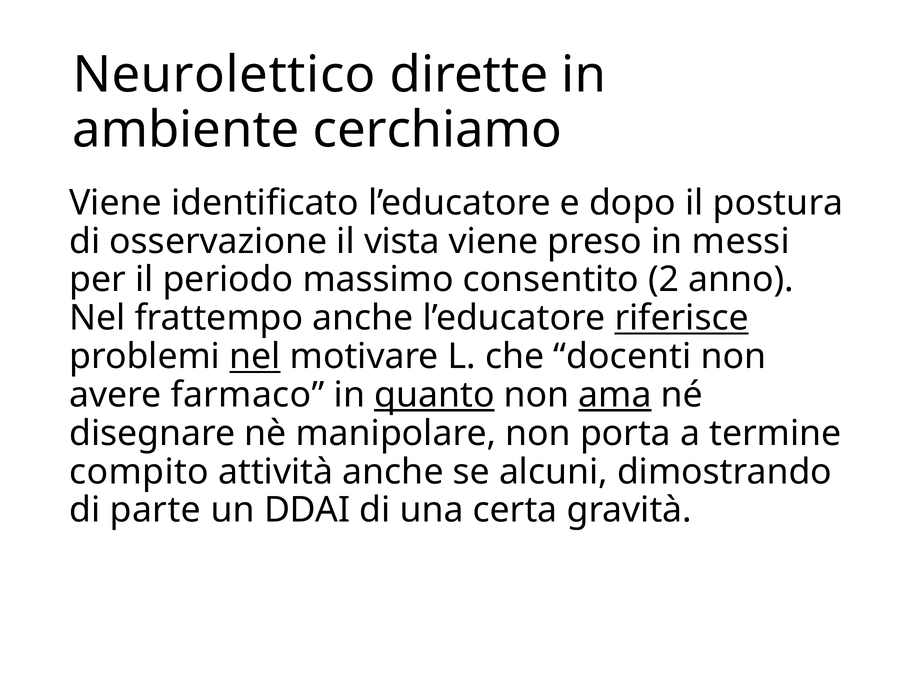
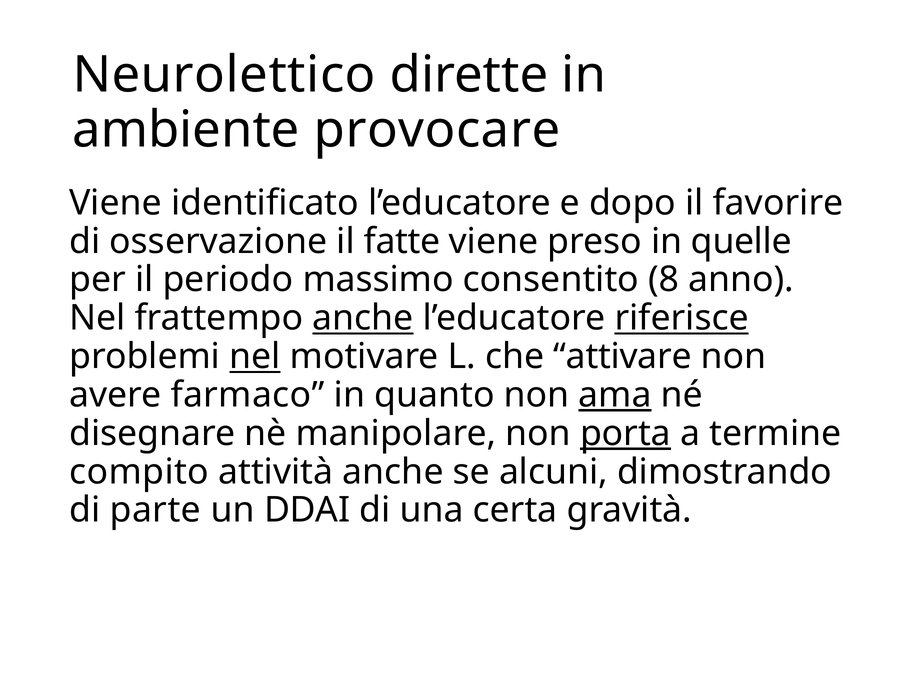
cerchiamo: cerchiamo -> provocare
postura: postura -> favorire
vista: vista -> fatte
messi: messi -> quelle
2: 2 -> 8
anche at (363, 318) underline: none -> present
docenti: docenti -> attivare
quanto underline: present -> none
porta underline: none -> present
